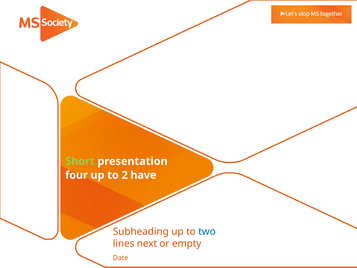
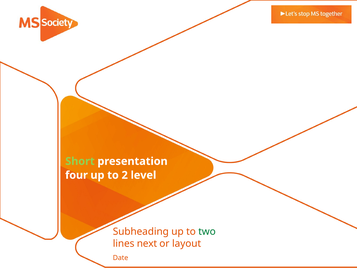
have: have -> level
two colour: blue -> green
empty: empty -> layout
